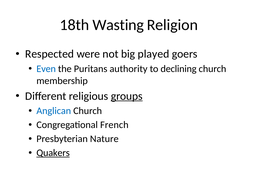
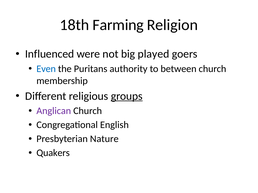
Wasting: Wasting -> Farming
Respected: Respected -> Influenced
declining: declining -> between
Anglican colour: blue -> purple
French: French -> English
Quakers underline: present -> none
